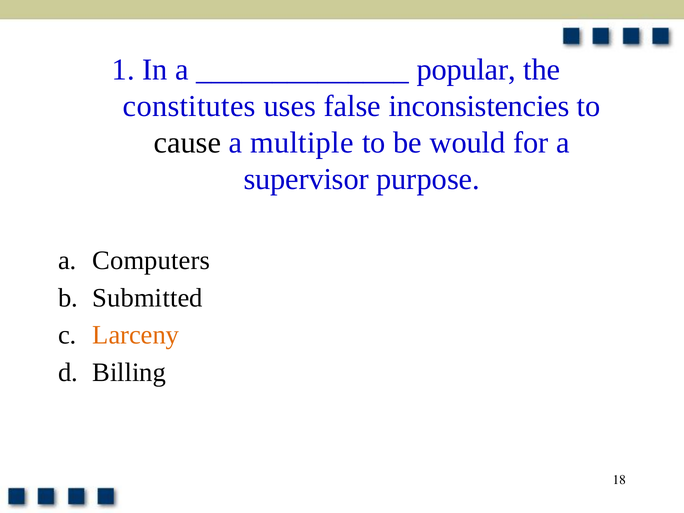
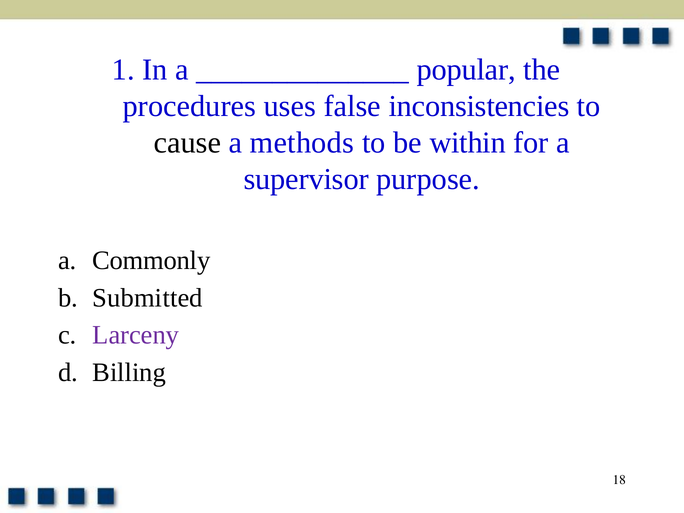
constitutes: constitutes -> procedures
multiple: multiple -> methods
would: would -> within
Computers: Computers -> Commonly
Larceny colour: orange -> purple
